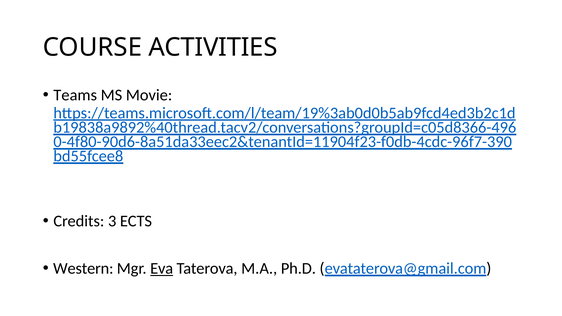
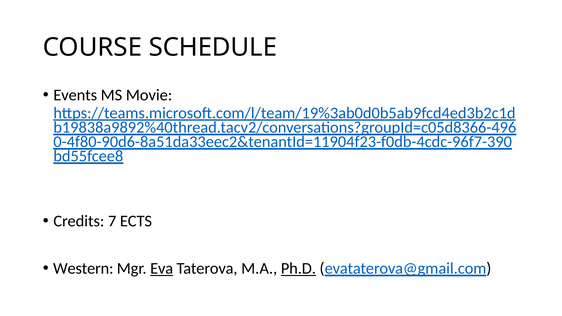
ACTIVITIES: ACTIVITIES -> SCHEDULE
Teams: Teams -> Events
3: 3 -> 7
Ph.D underline: none -> present
